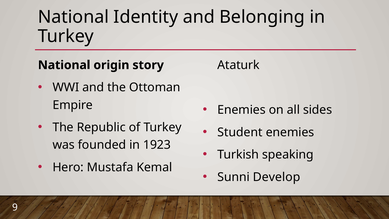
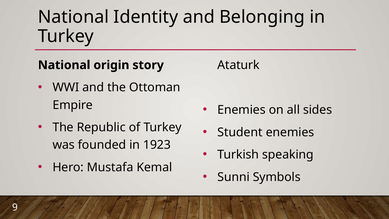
Develop: Develop -> Symbols
